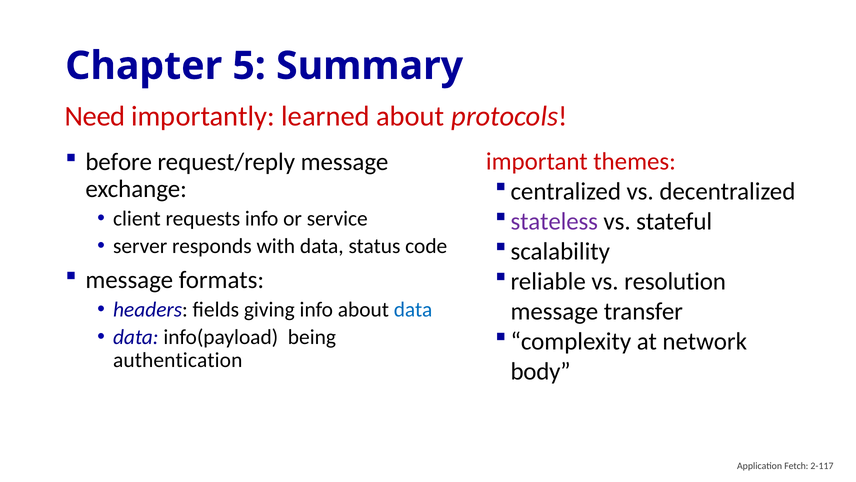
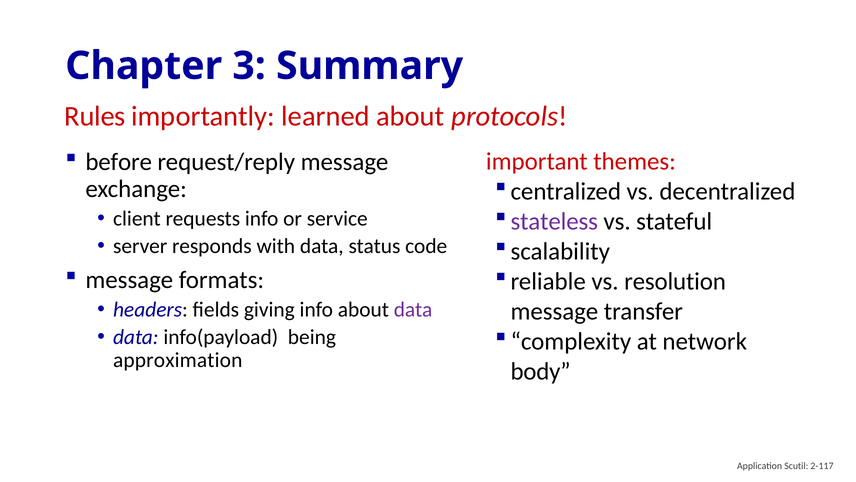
5: 5 -> 3
Need: Need -> Rules
data at (413, 309) colour: blue -> purple
authentication: authentication -> approximation
Fetch: Fetch -> Scutil
